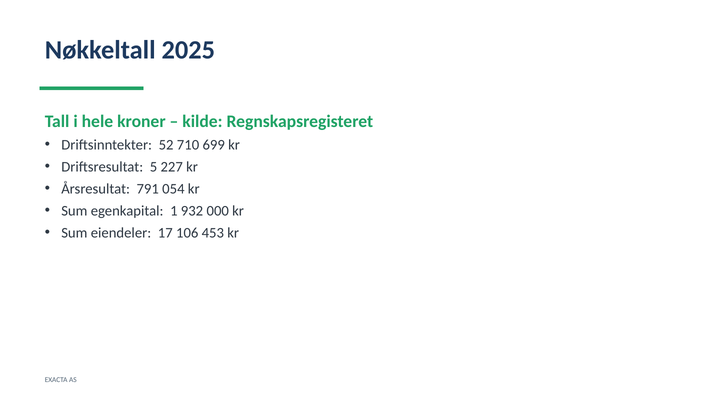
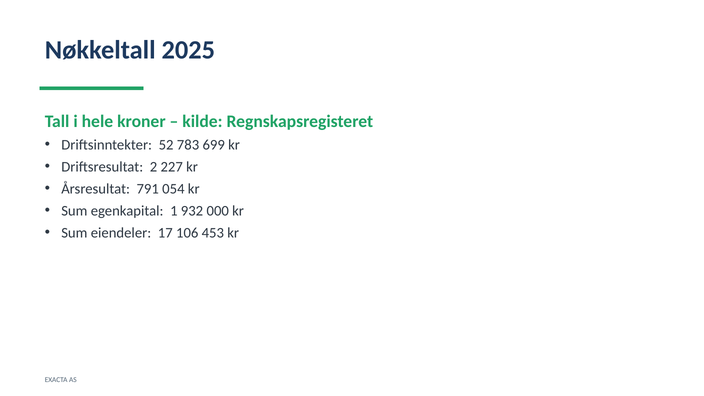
710: 710 -> 783
5: 5 -> 2
